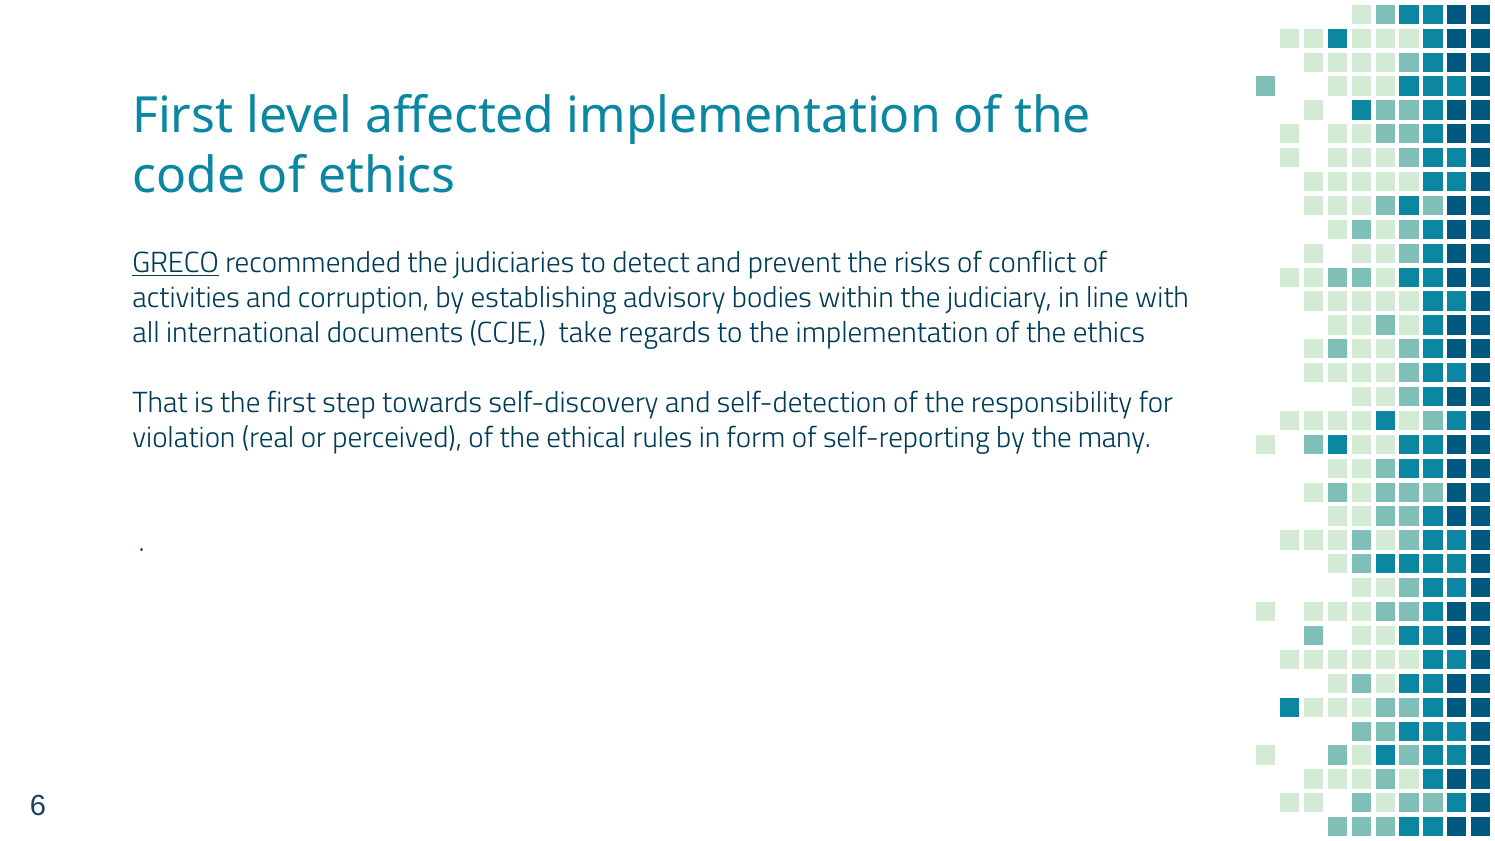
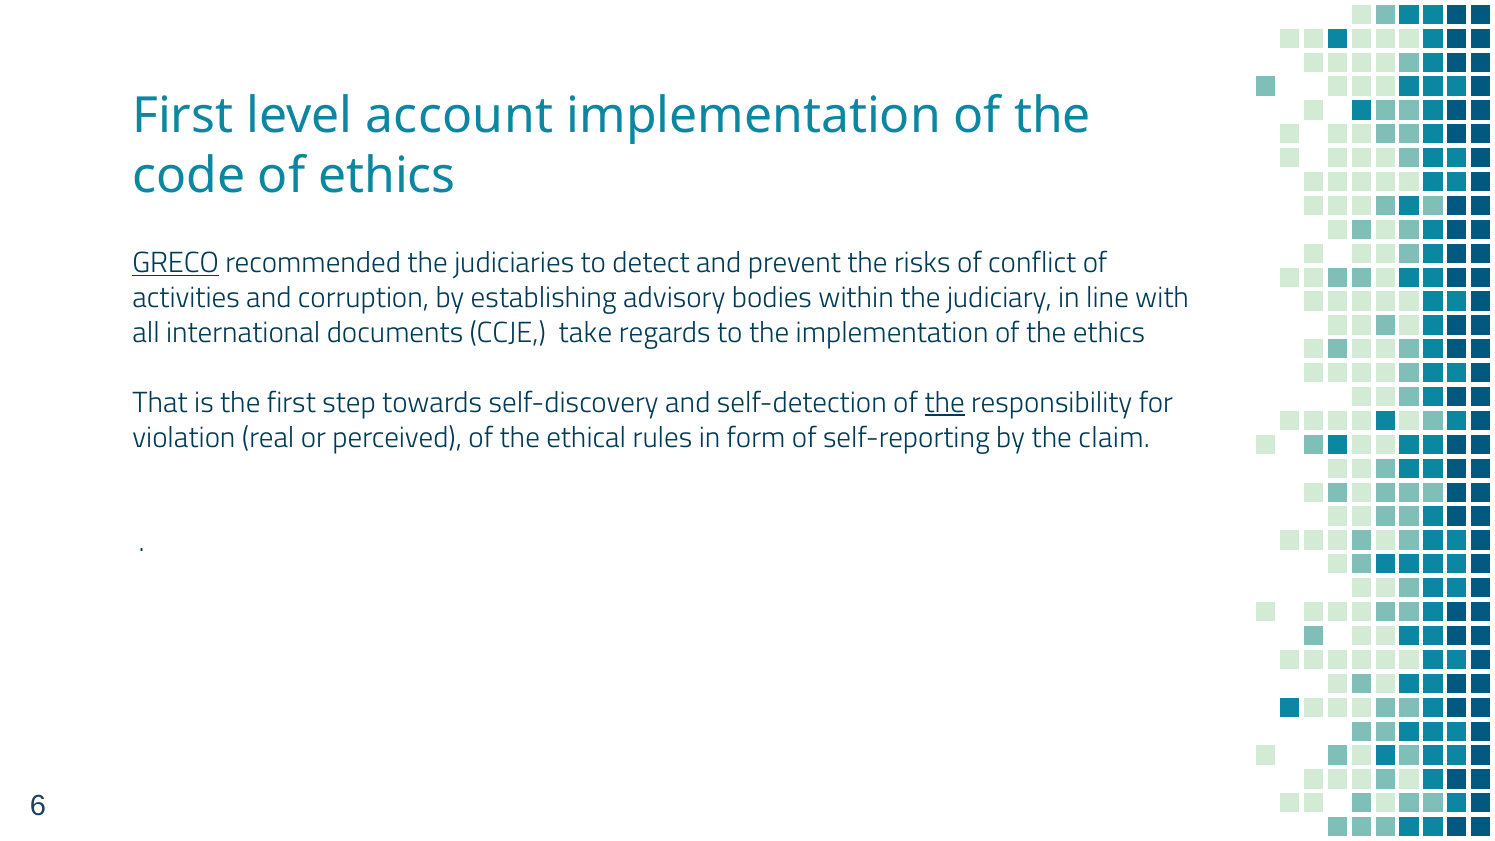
affected: affected -> account
the at (945, 403) underline: none -> present
many: many -> claim
